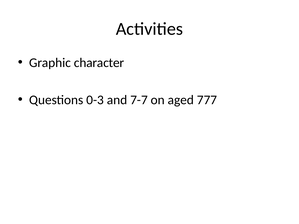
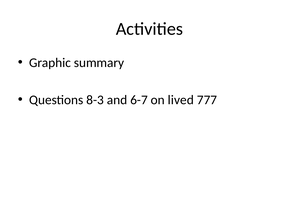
character: character -> summary
0-3: 0-3 -> 8-3
7-7: 7-7 -> 6-7
aged: aged -> lived
